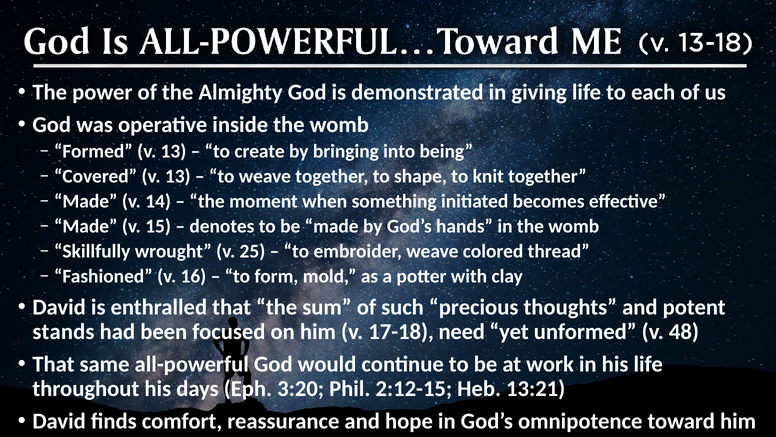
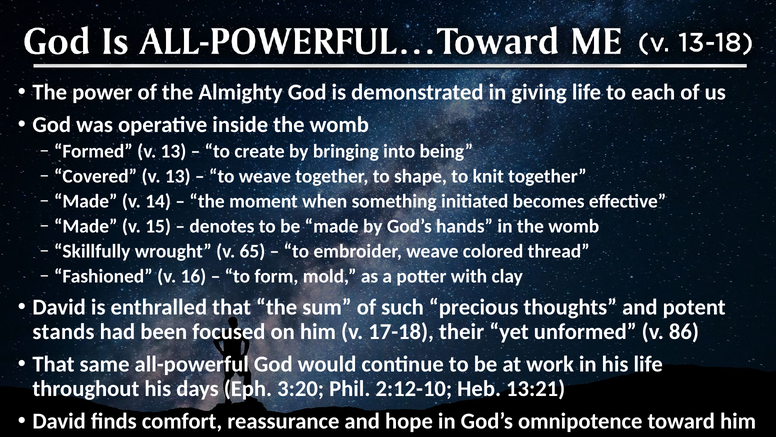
25: 25 -> 65
need: need -> their
48: 48 -> 86
2:12-15: 2:12-15 -> 2:12-10
